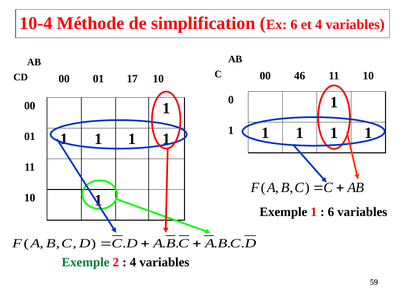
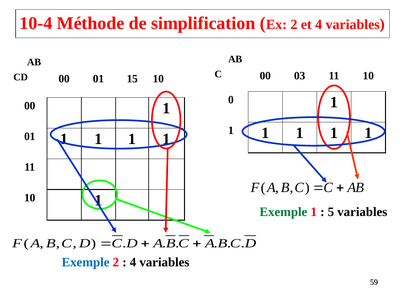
Ex 6: 6 -> 2
46: 46 -> 03
17: 17 -> 15
Exemple at (283, 212) colour: black -> green
6 at (331, 212): 6 -> 5
Exemple at (86, 262) colour: green -> blue
